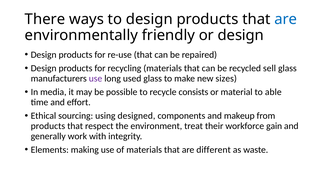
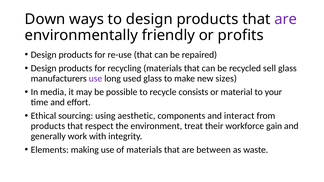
There: There -> Down
are at (286, 19) colour: blue -> purple
or design: design -> profits
able: able -> your
designed: designed -> aesthetic
makeup: makeup -> interact
different: different -> between
